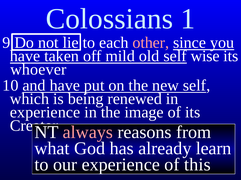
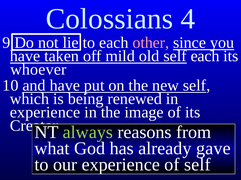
1: 1 -> 4
self wise: wise -> each
always colour: pink -> light green
learn: learn -> gave
of this: this -> self
